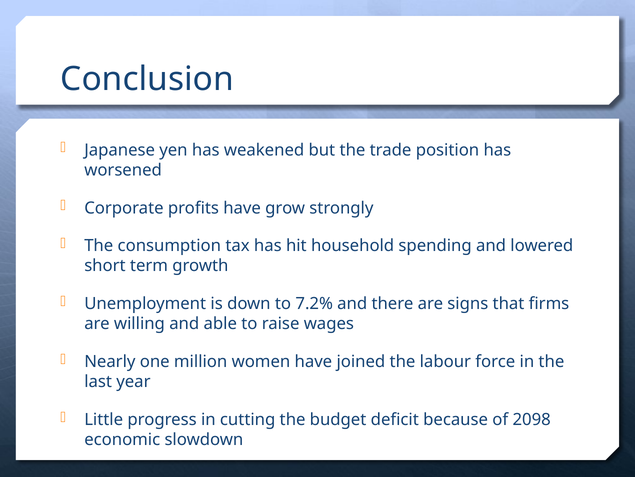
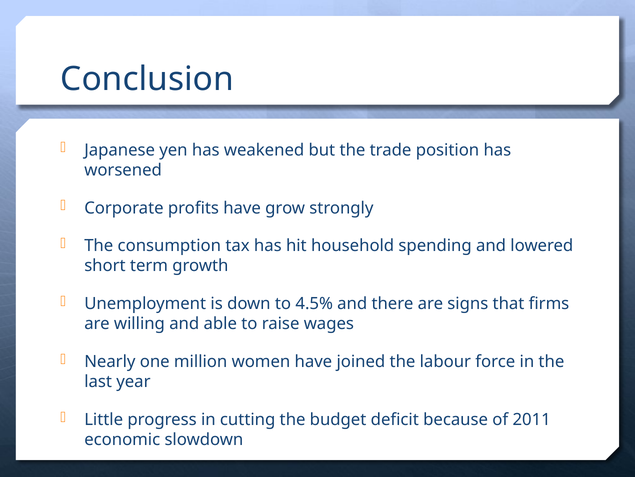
7.2%: 7.2% -> 4.5%
2098: 2098 -> 2011
